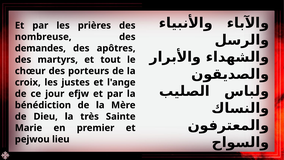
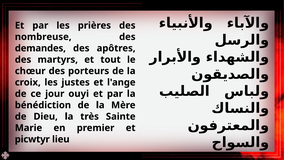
efjw: efjw -> ouyi
pejwou: pejwou -> picwtyr
